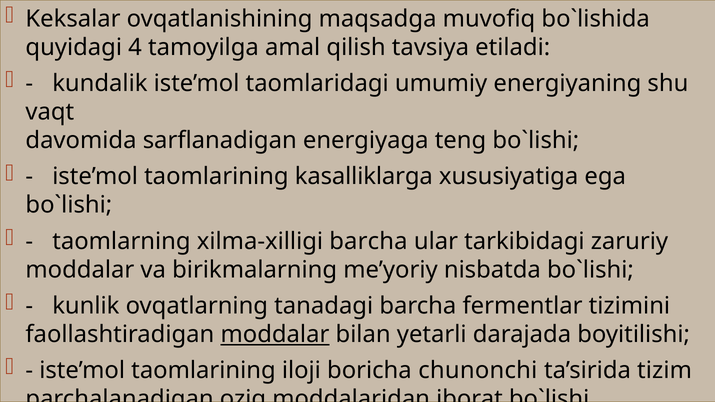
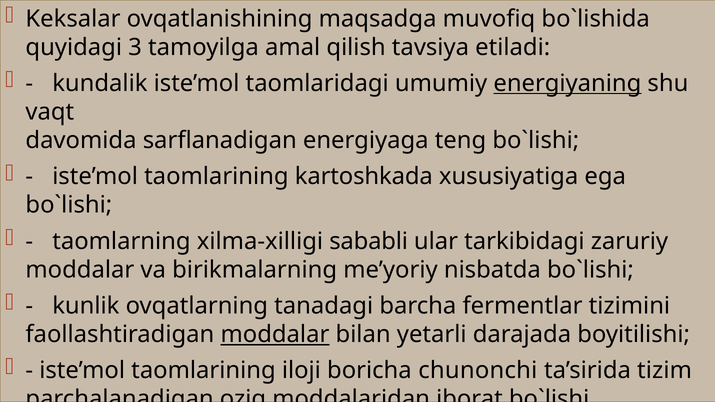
4: 4 -> 3
energiyaning underline: none -> present
kasalliklarga: kasalliklarga -> kartoshkada
xilma-xilligi barcha: barcha -> sababli
